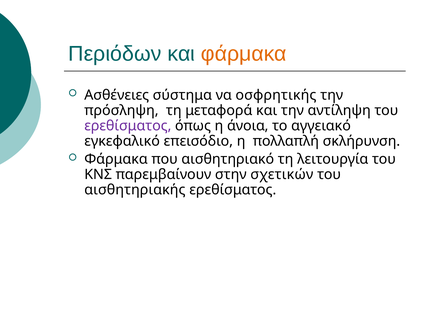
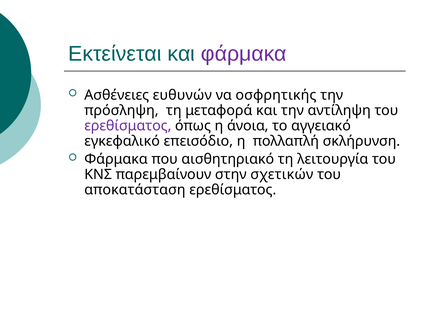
Περιόδων: Περιόδων -> Εκτείνεται
φάρμακα at (244, 54) colour: orange -> purple
σύστημα: σύστημα -> ευθυνών
αισθητηριακής: αισθητηριακής -> αποκατάσταση
